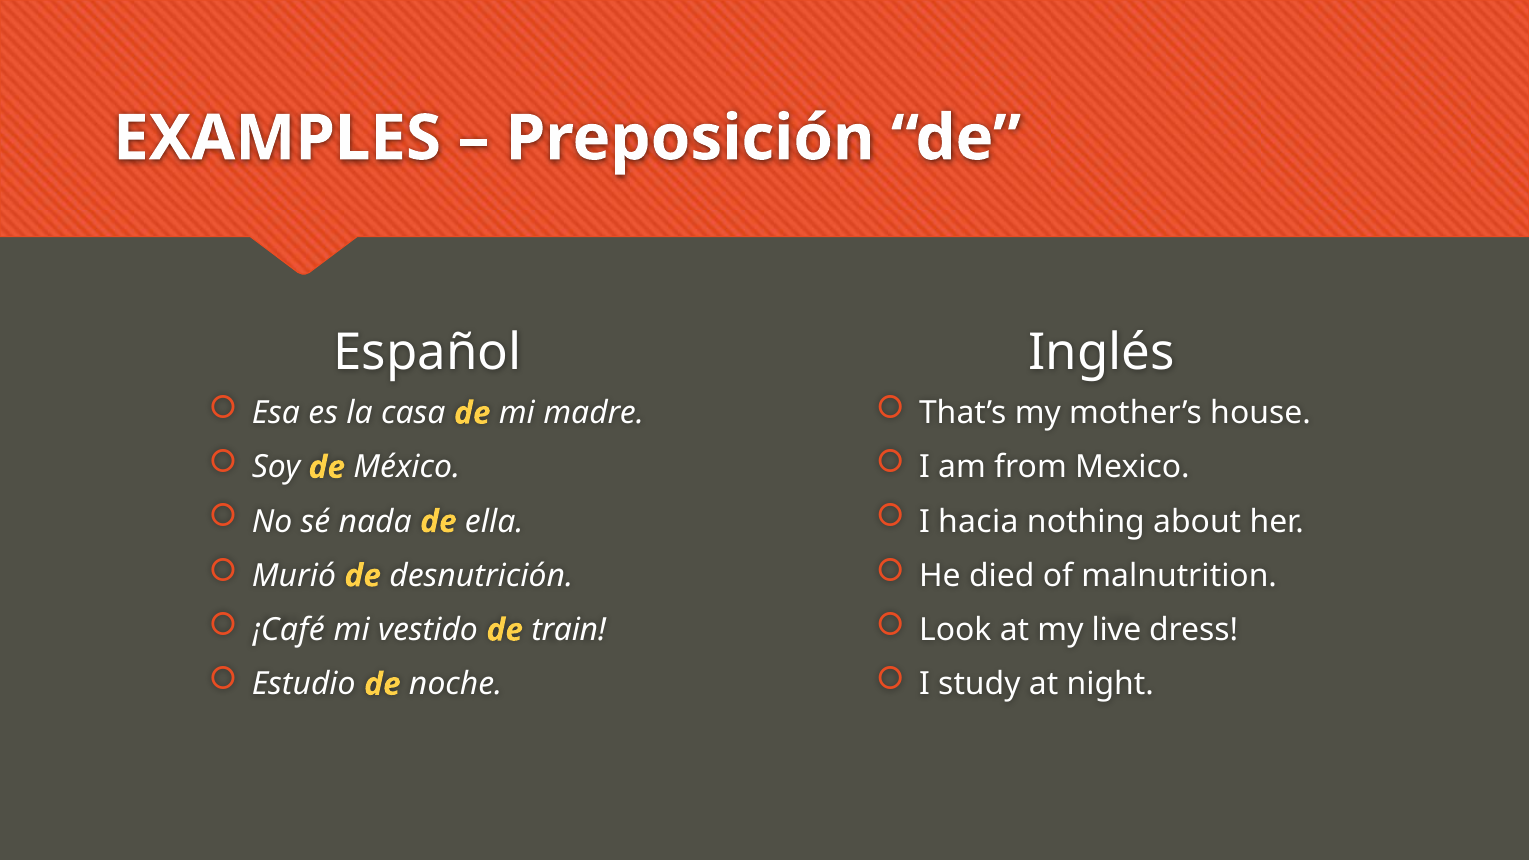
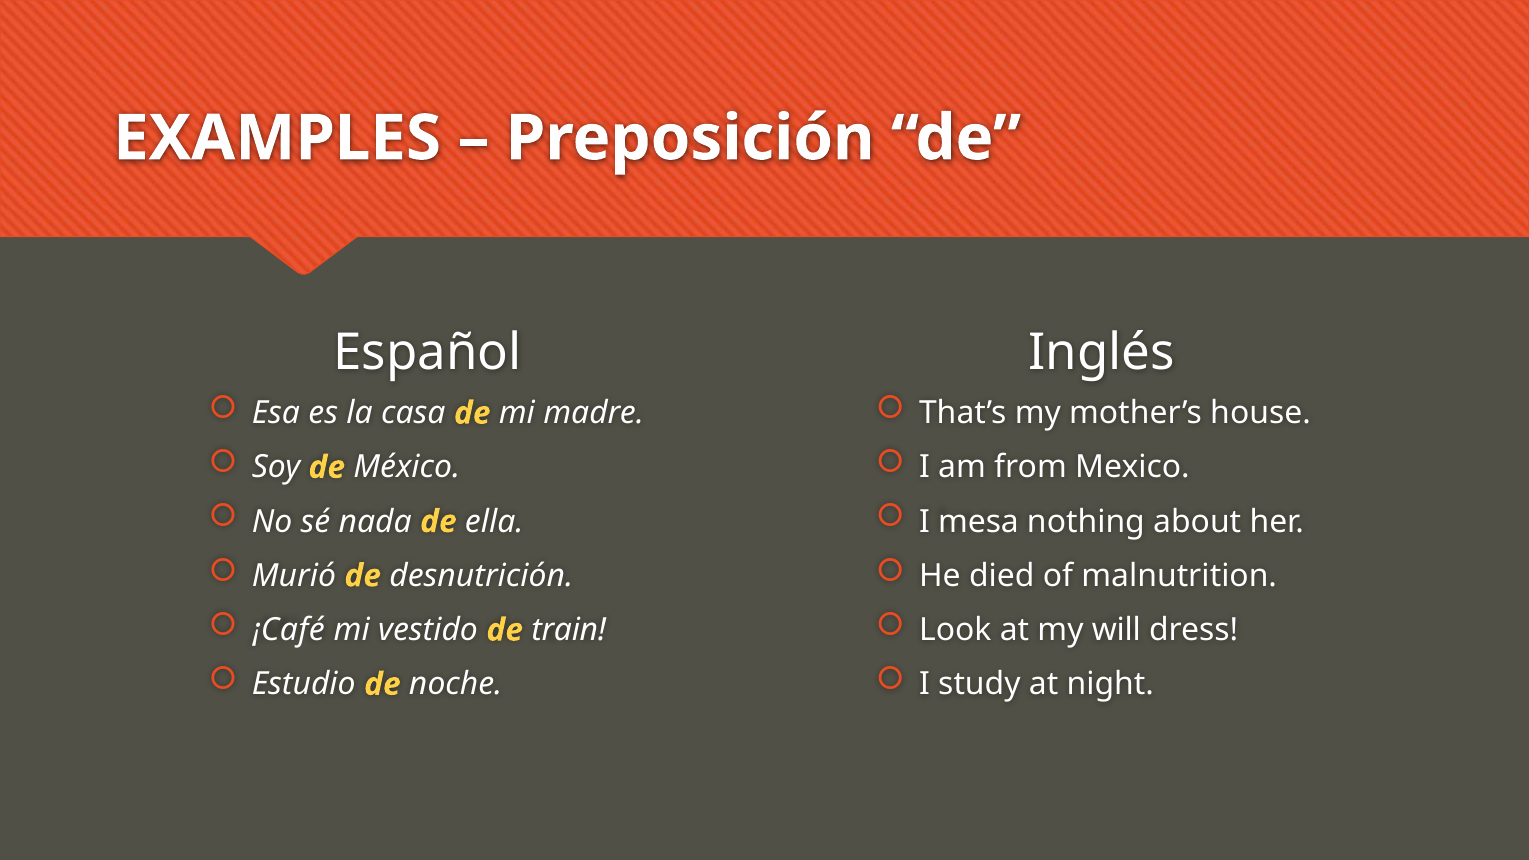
hacia: hacia -> mesa
live: live -> will
